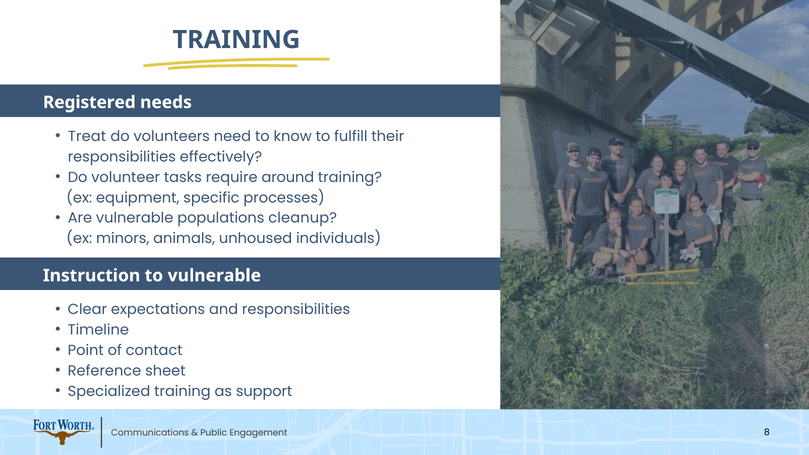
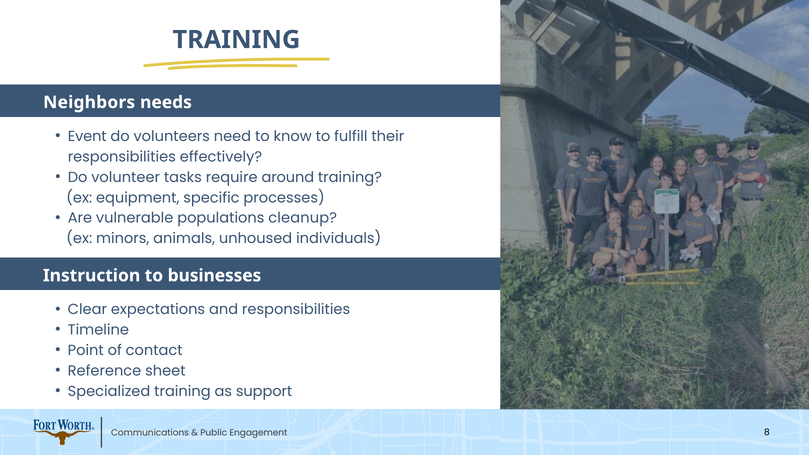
Registered: Registered -> Neighbors
Treat: Treat -> Event
to vulnerable: vulnerable -> businesses
